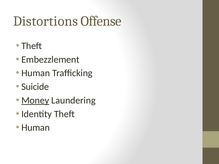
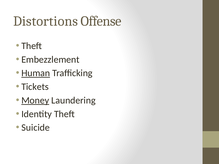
Human at (36, 73) underline: none -> present
Suicide: Suicide -> Tickets
Human at (36, 128): Human -> Suicide
